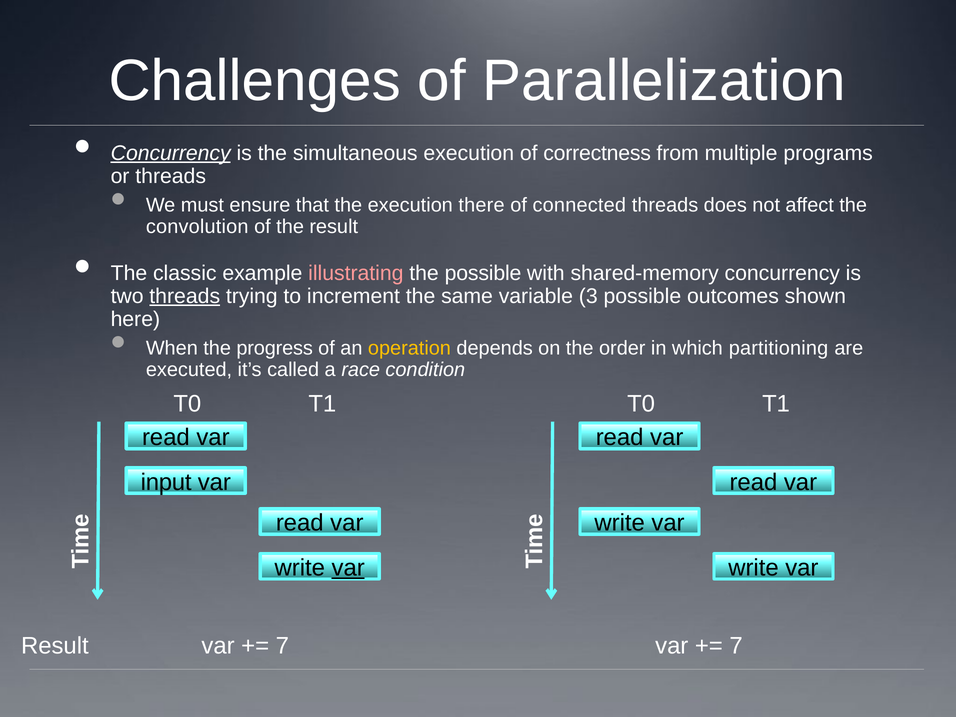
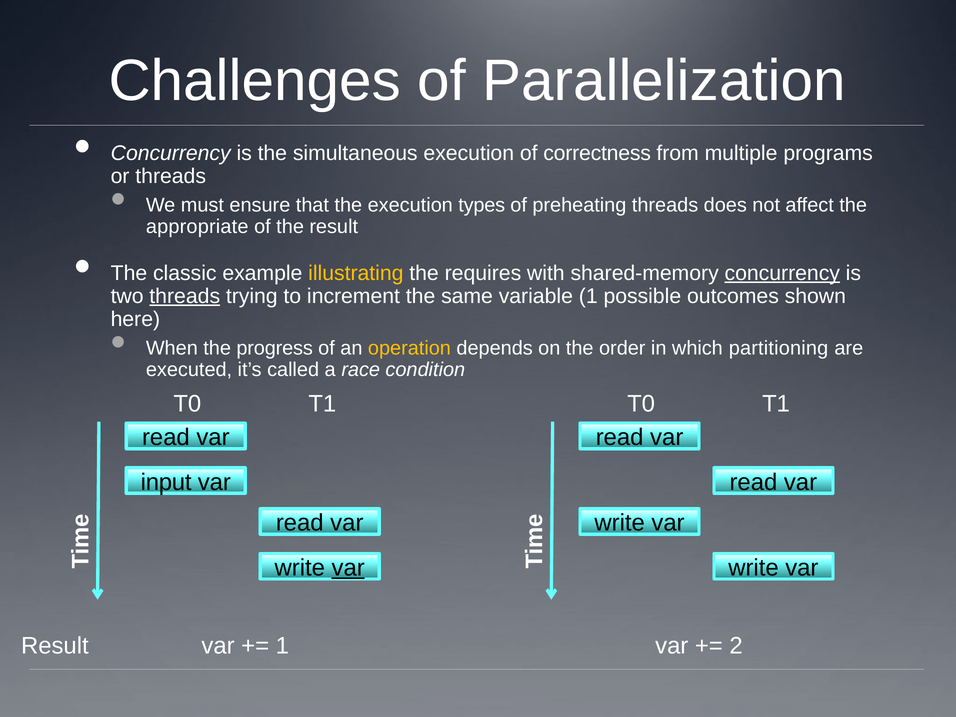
Concurrency at (171, 153) underline: present -> none
there: there -> types
connected: connected -> preheating
convolution: convolution -> appropriate
illustrating colour: pink -> yellow
the possible: possible -> requires
concurrency at (782, 273) underline: none -> present
variable 3: 3 -> 1
7 at (282, 646): 7 -> 1
7 at (736, 646): 7 -> 2
